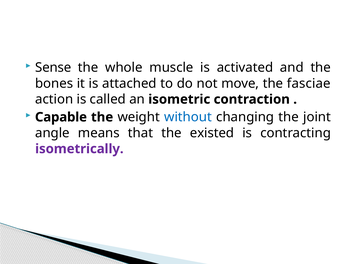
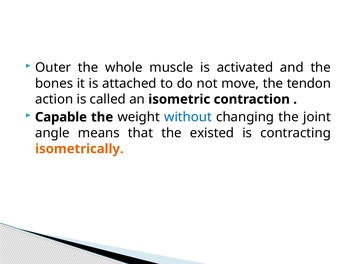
Sense: Sense -> Outer
fasciae: fasciae -> tendon
isometrically colour: purple -> orange
